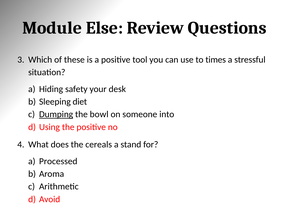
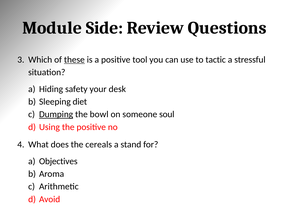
Else: Else -> Side
these underline: none -> present
times: times -> tactic
into: into -> soul
Processed: Processed -> Objectives
